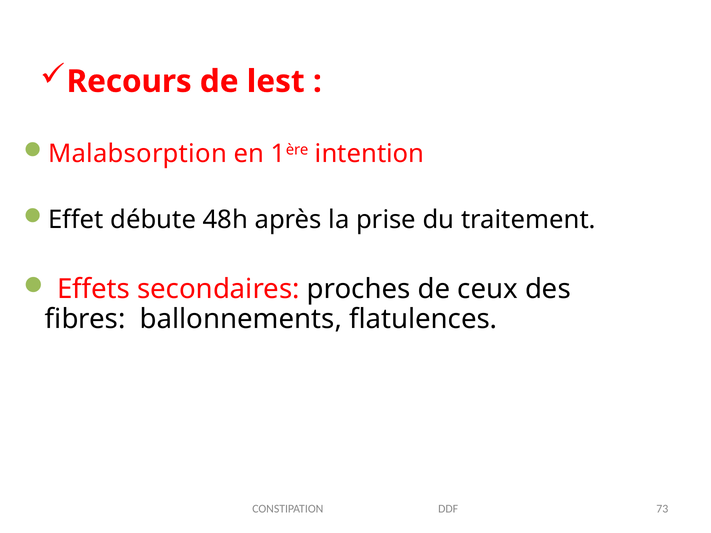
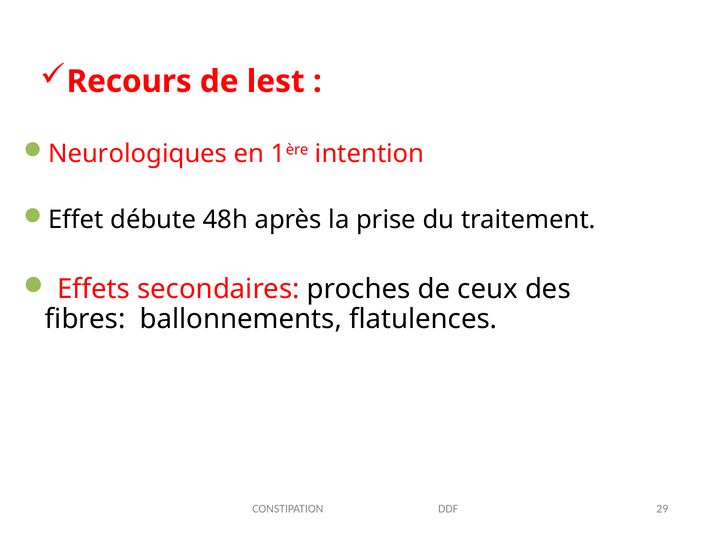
Malabsorption: Malabsorption -> Neurologiques
73: 73 -> 29
